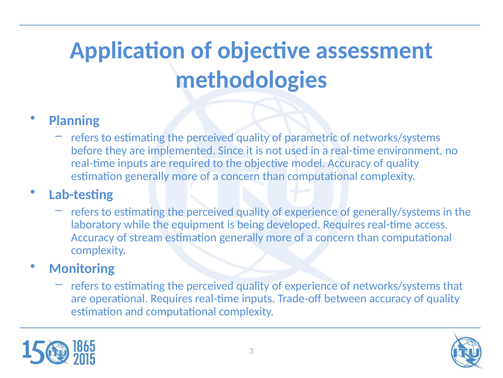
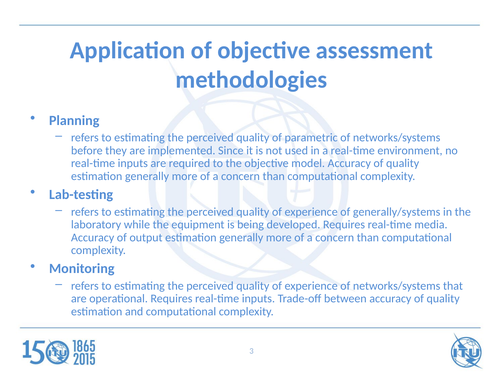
access: access -> media
stream: stream -> output
